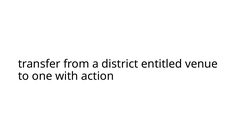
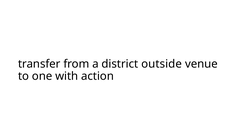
entitled: entitled -> outside
